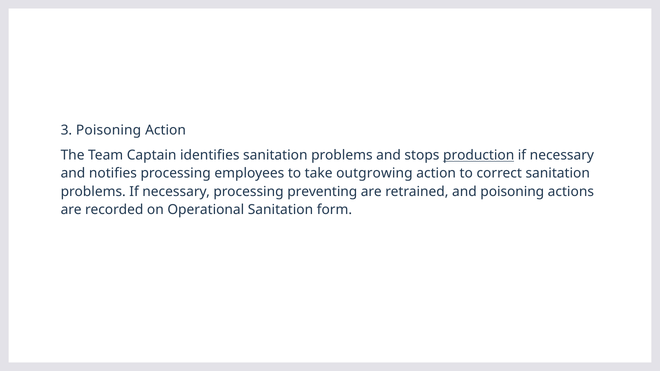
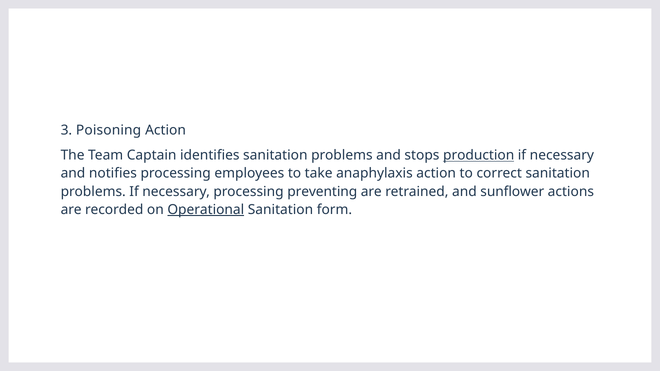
outgrowing: outgrowing -> anaphylaxis
and poisoning: poisoning -> sunflower
Operational underline: none -> present
